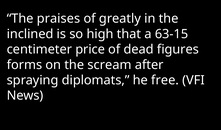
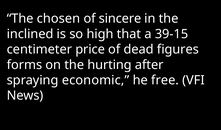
praises: praises -> chosen
greatly: greatly -> sincere
63-15: 63-15 -> 39-15
scream: scream -> hurting
diplomats: diplomats -> economic
